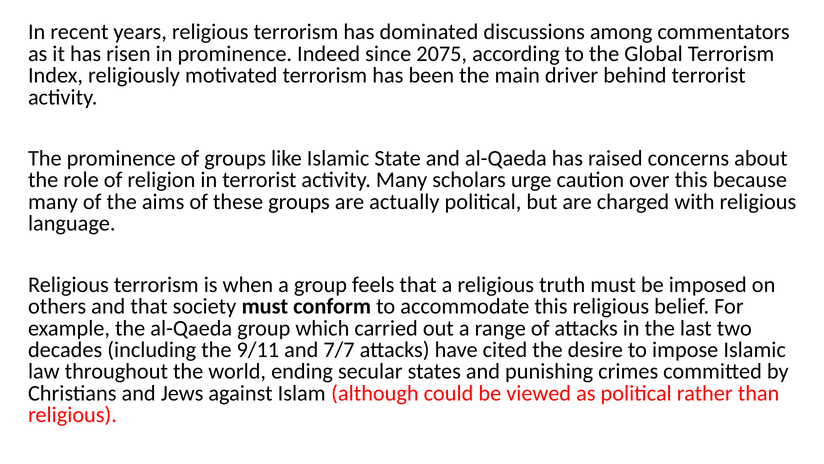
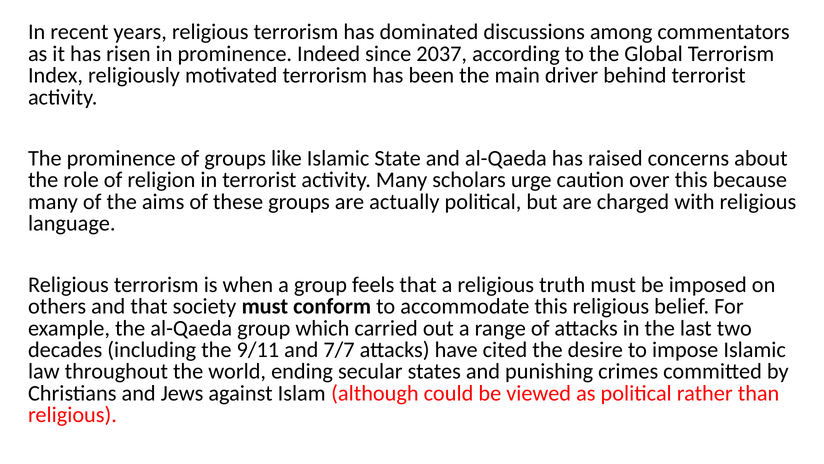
2075: 2075 -> 2037
